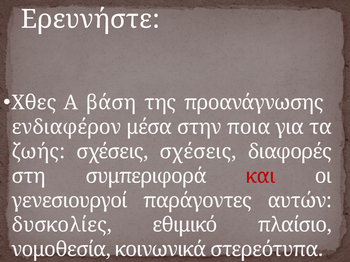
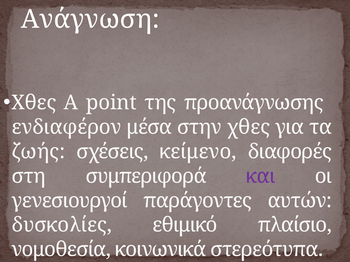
Ερευνήστε: Ερευνήστε -> Ανάγνωση
βάση: βάση -> point
στην ποια: ποια -> χθες
σχέσεις σχέσεις: σχέσεις -> κείμενο
και colour: red -> purple
